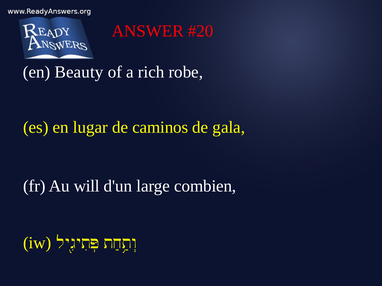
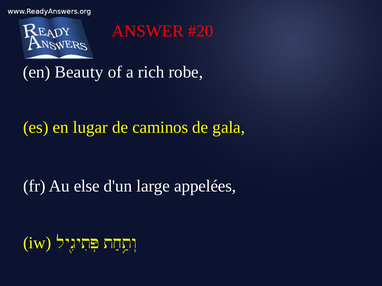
will: will -> else
combien: combien -> appelées
